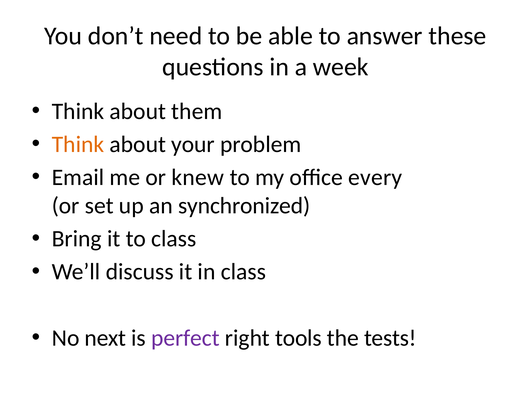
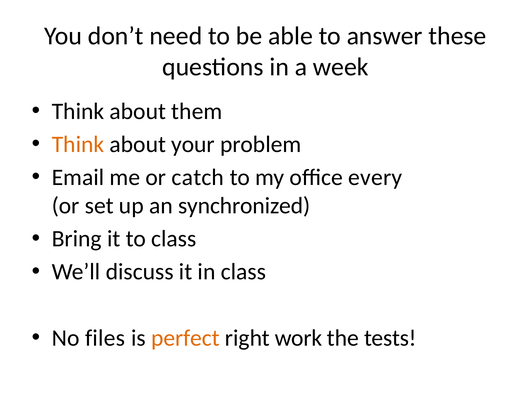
knew: knew -> catch
next: next -> files
perfect colour: purple -> orange
tools: tools -> work
